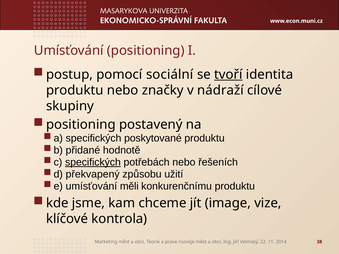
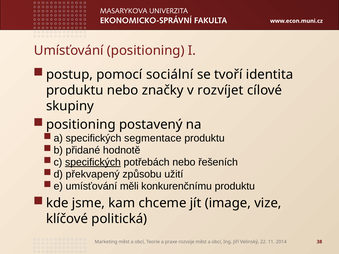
tvoří underline: present -> none
nádraží: nádraží -> rozvíjet
poskytované: poskytované -> segmentace
kontrola: kontrola -> politická
